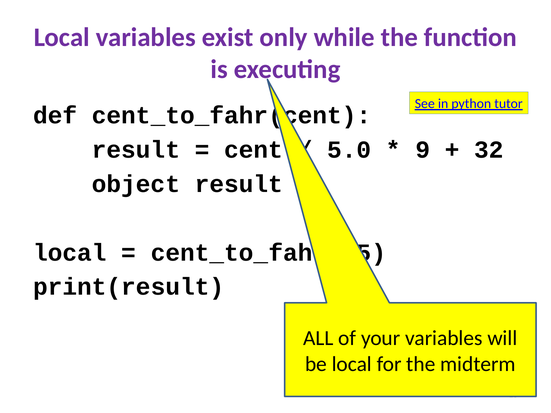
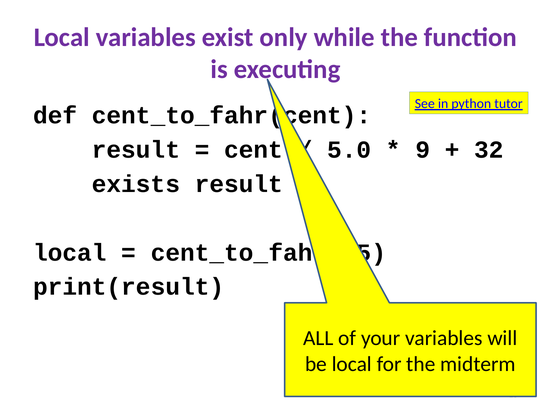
object: object -> exists
